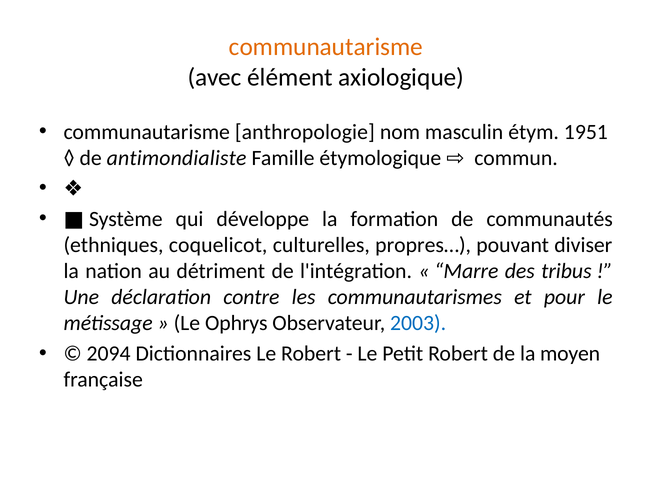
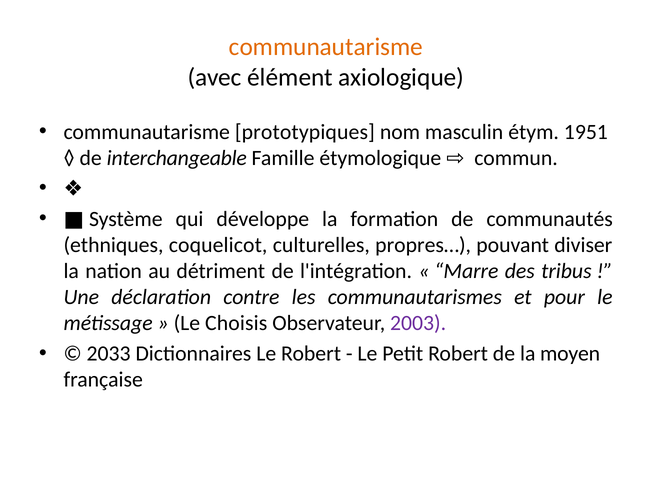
anthropologie: anthropologie -> prototypiques
antimondialiste: antimondialiste -> interchangeable
Ophrys: Ophrys -> Choisis
2003 colour: blue -> purple
2094: 2094 -> 2033
